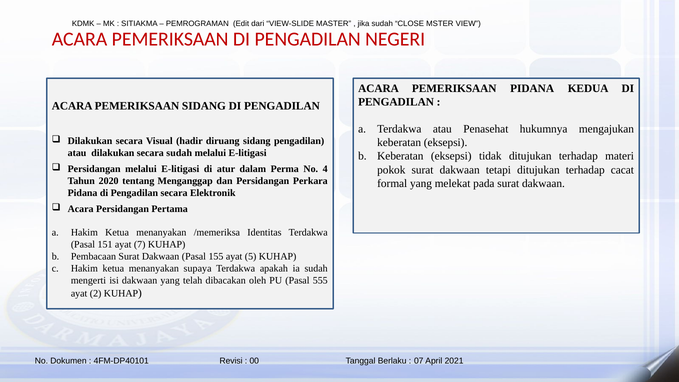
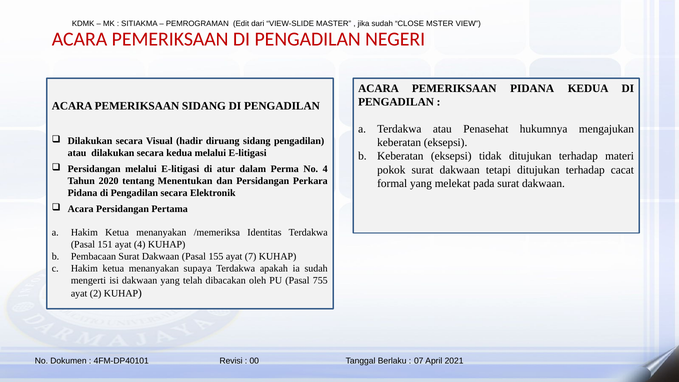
secara sudah: sudah -> kedua
Menganggap: Menganggap -> Menentukan
ayat 7: 7 -> 4
5: 5 -> 7
555: 555 -> 755
